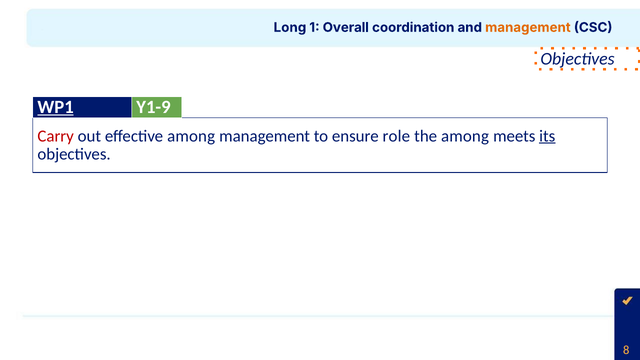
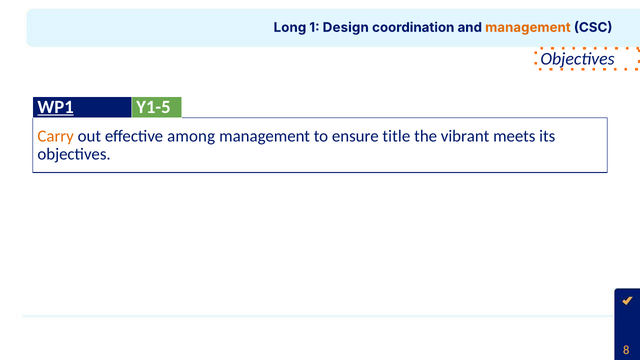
Overall: Overall -> Design
Y1-9: Y1-9 -> Y1-5
Carry colour: red -> orange
role: role -> title
the among: among -> vibrant
its underline: present -> none
